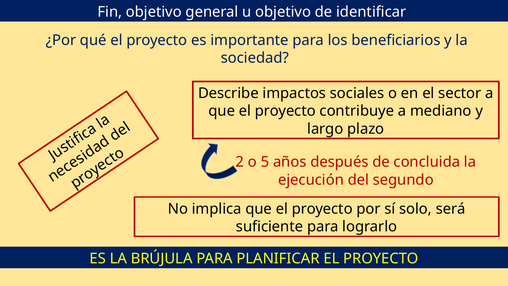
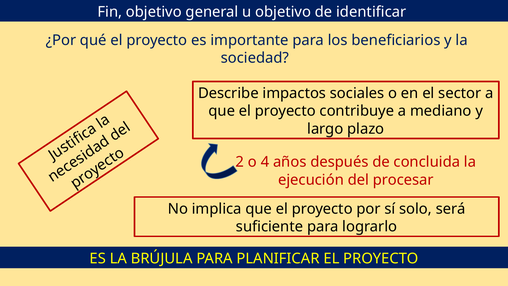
5: 5 -> 4
segundo: segundo -> procesar
